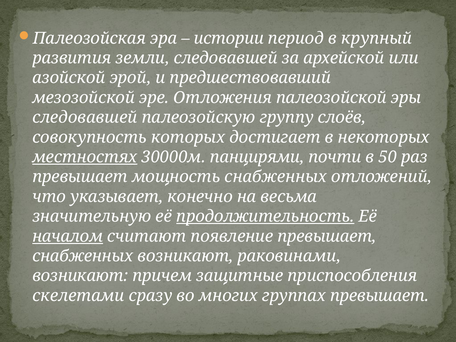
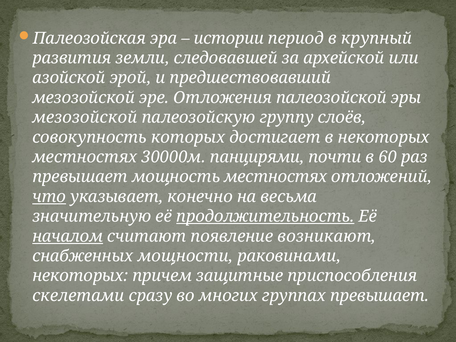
следовавшей at (85, 117): следовавшей -> мезозойской
местностях at (85, 157) underline: present -> none
50: 50 -> 60
мощность снабженных: снабженных -> местностях
что underline: none -> present
появление превышает: превышает -> возникают
снабженных возникают: возникают -> мощности
возникают at (80, 276): возникают -> некоторых
